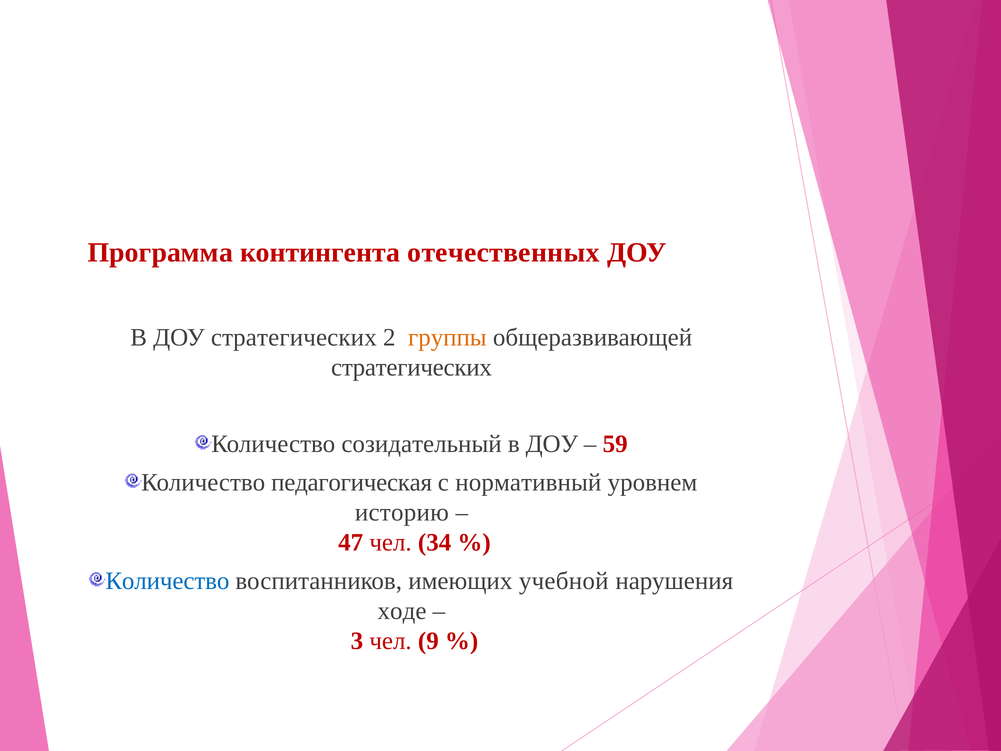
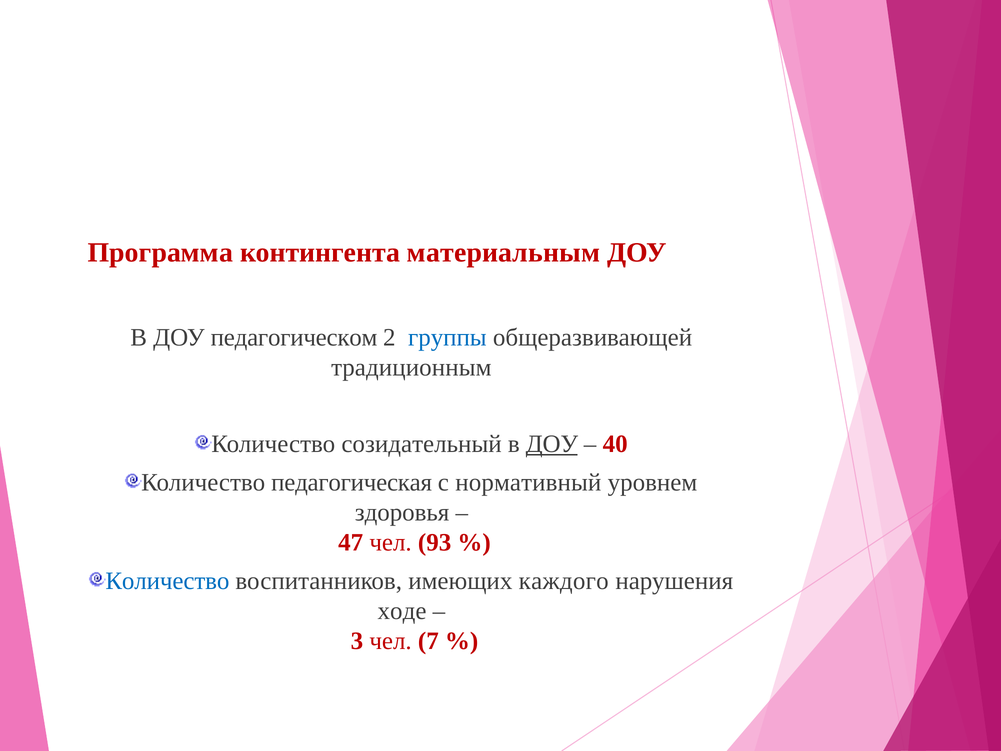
отечественных: отечественных -> материальным
ДОУ стратегических: стратегических -> педагогическом
группы colour: orange -> blue
стратегических at (412, 367): стратегических -> традиционным
ДОУ at (552, 444) underline: none -> present
59: 59 -> 40
историю: историю -> здоровья
34: 34 -> 93
учебной: учебной -> каждого
9: 9 -> 7
